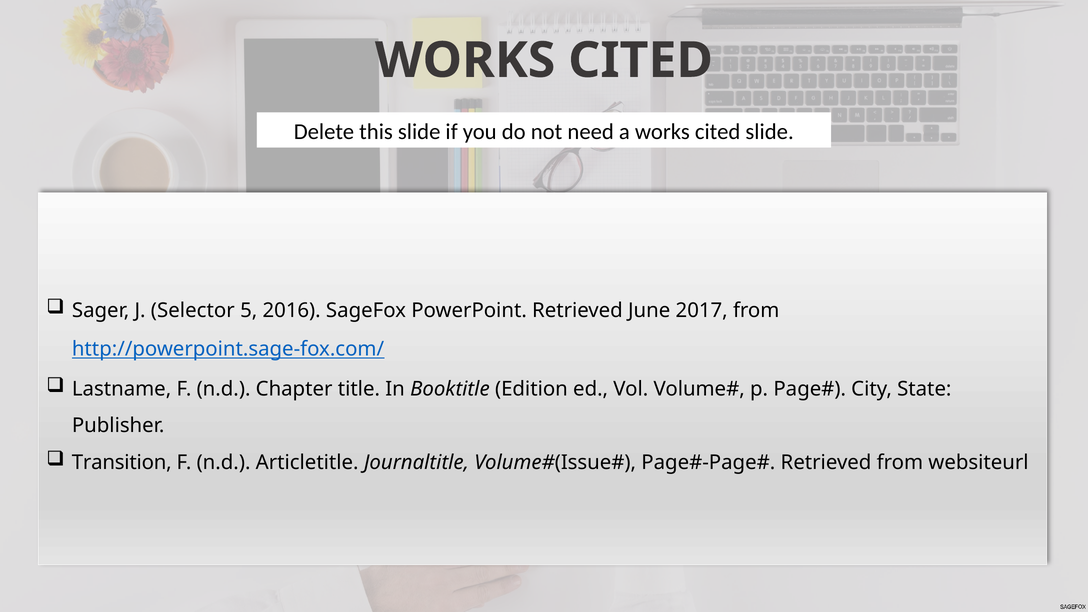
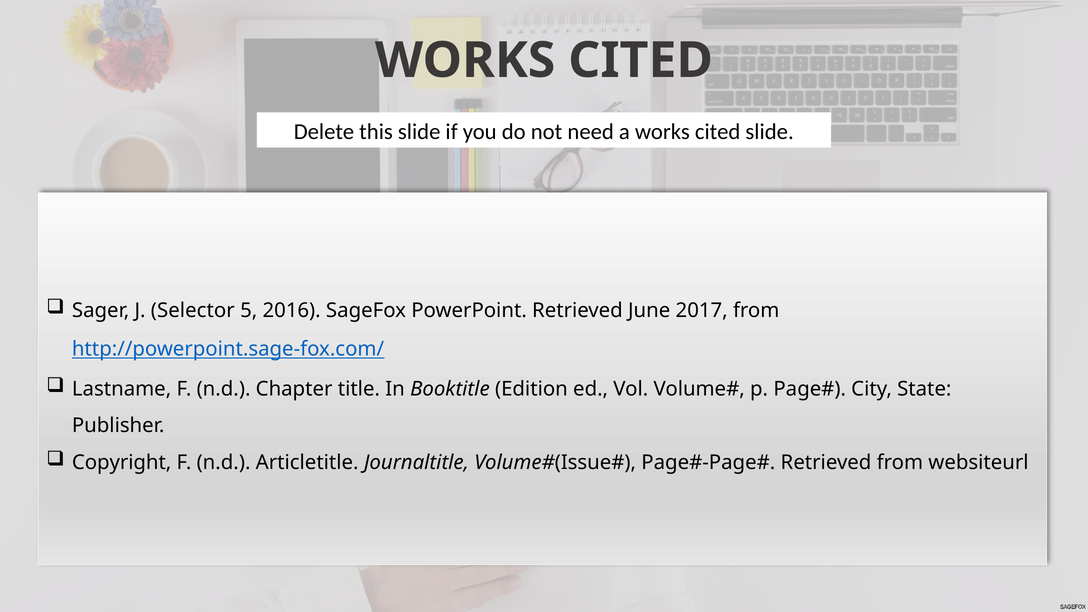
Transition: Transition -> Copyright
